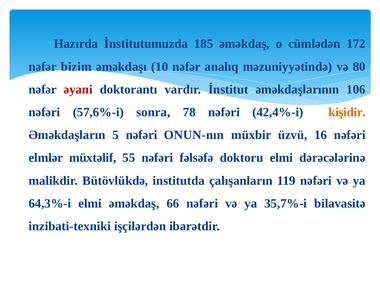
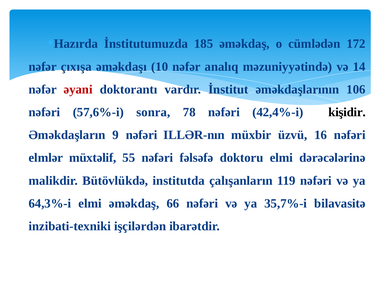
bizim: bizim -> çıxışa
80: 80 -> 14
kişidir colour: orange -> black
5: 5 -> 9
ONUN-nın: ONUN-nın -> ILLƏR-nın
